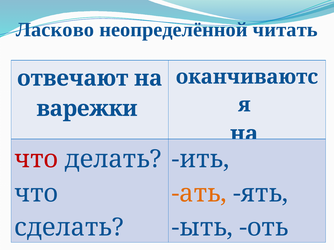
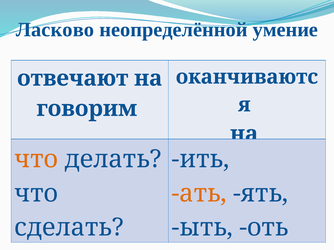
читать: читать -> умение
варежки: варежки -> говорим
что at (36, 160) colour: red -> orange
